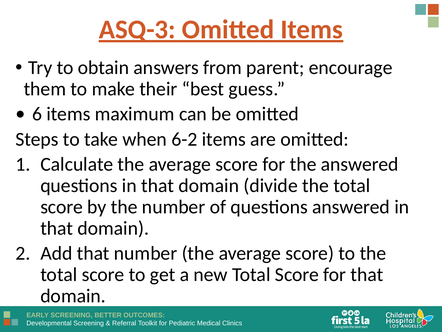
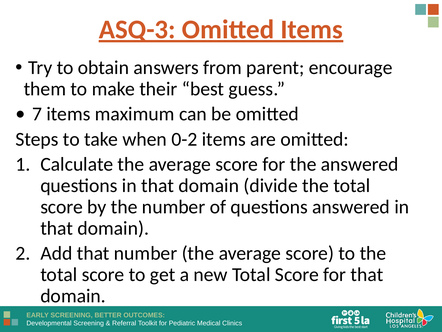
6: 6 -> 7
6-2: 6-2 -> 0-2
